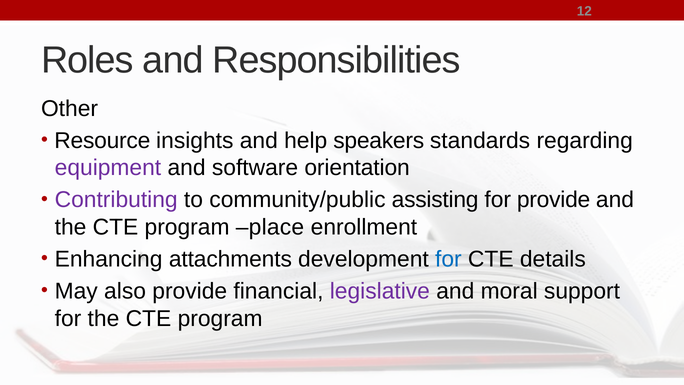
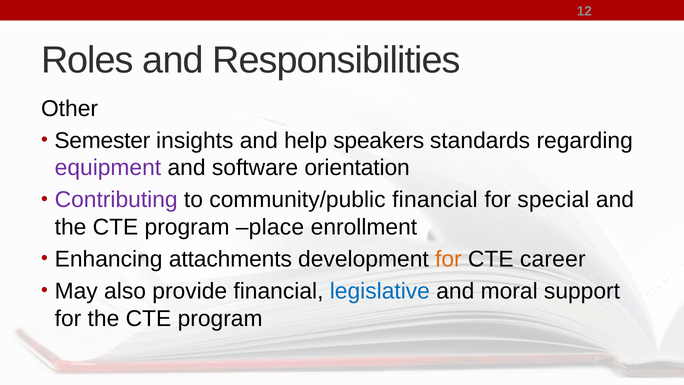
Resource: Resource -> Semester
community/public assisting: assisting -> financial
for provide: provide -> special
for at (448, 259) colour: blue -> orange
details: details -> career
legislative colour: purple -> blue
